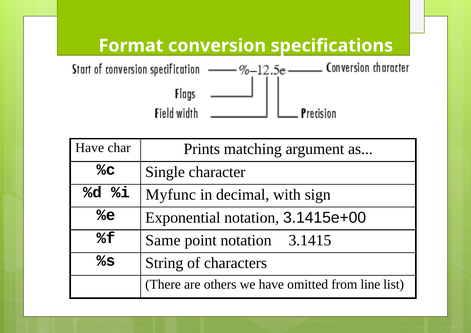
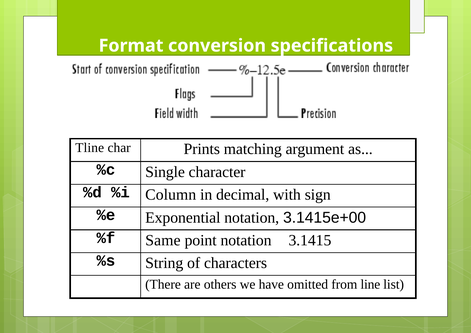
Have at (90, 148): Have -> Tline
Myfunc: Myfunc -> Column
